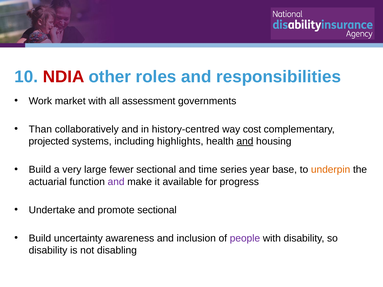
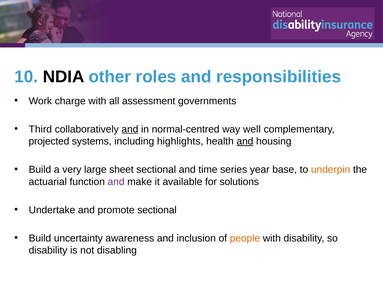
NDIA colour: red -> black
market: market -> charge
Than: Than -> Third
and at (130, 129) underline: none -> present
history-centred: history-centred -> normal-centred
cost: cost -> well
fewer: fewer -> sheet
progress: progress -> solutions
people colour: purple -> orange
